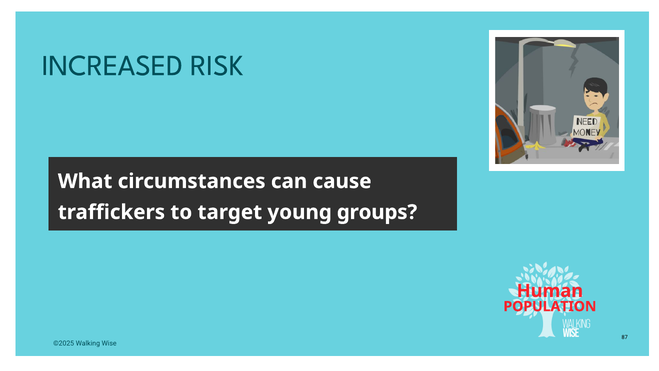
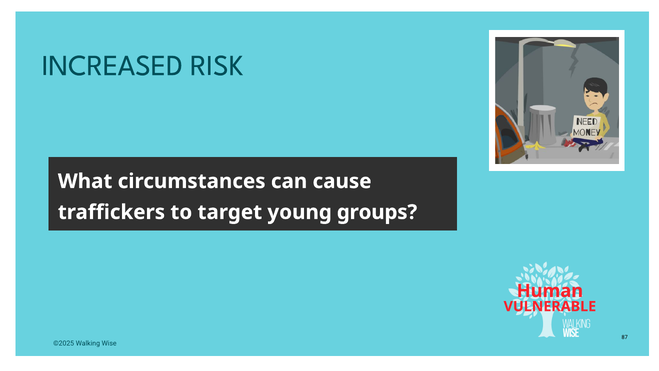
POPULATION: POPULATION -> VULNERABLE
